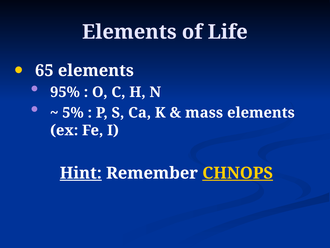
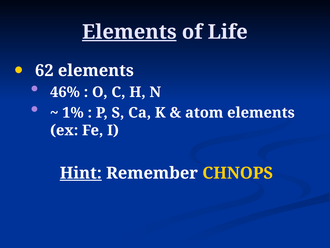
Elements at (129, 32) underline: none -> present
65: 65 -> 62
95%: 95% -> 46%
5%: 5% -> 1%
mass: mass -> atom
CHNOPS underline: present -> none
